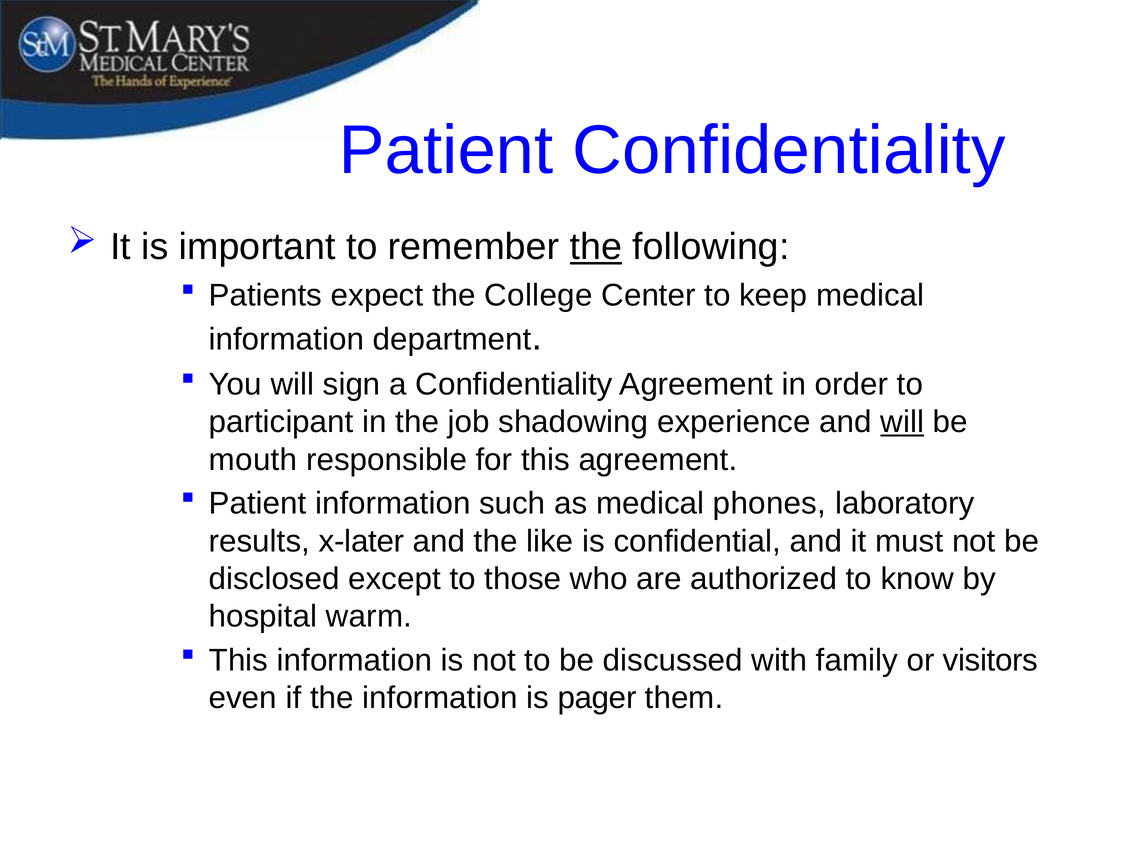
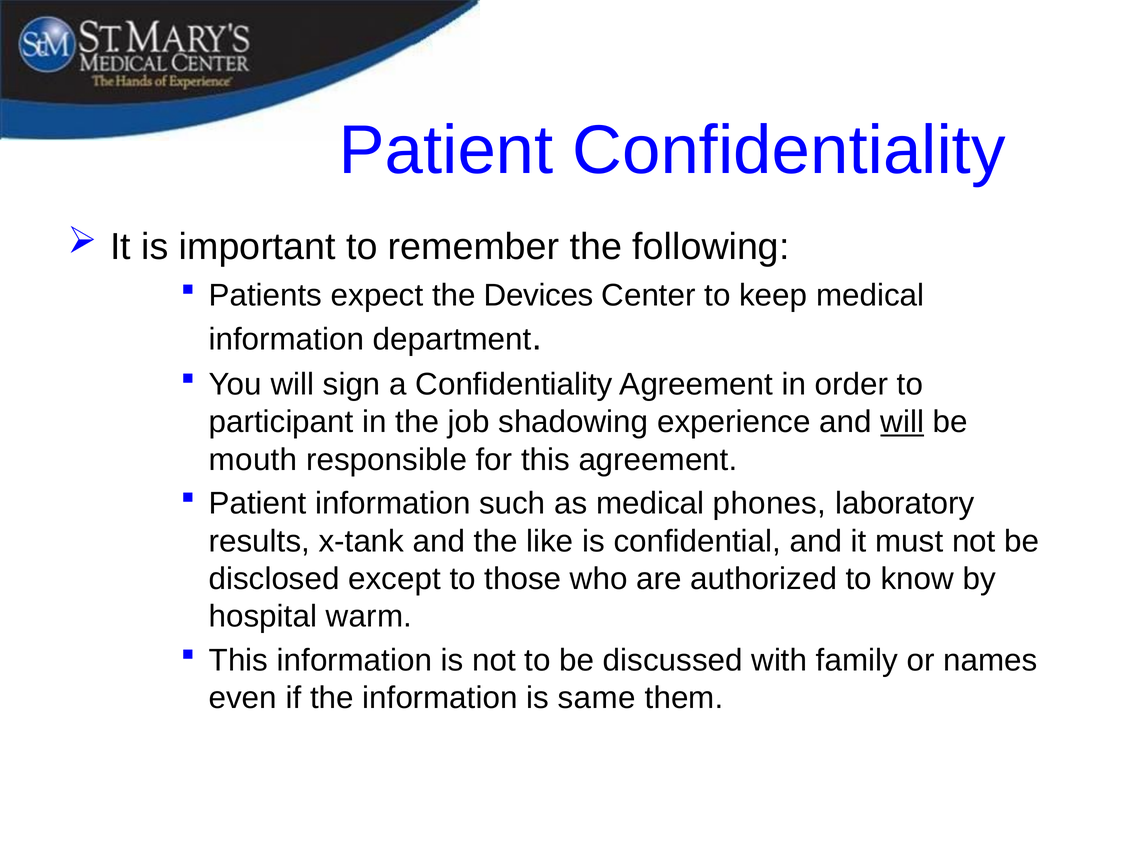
the at (596, 247) underline: present -> none
College: College -> Devices
x-later: x-later -> x-tank
visitors: visitors -> names
pager: pager -> same
